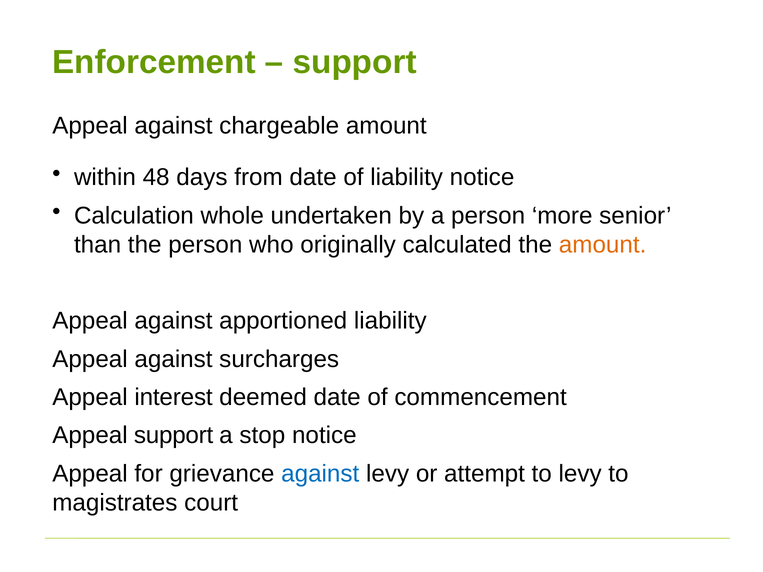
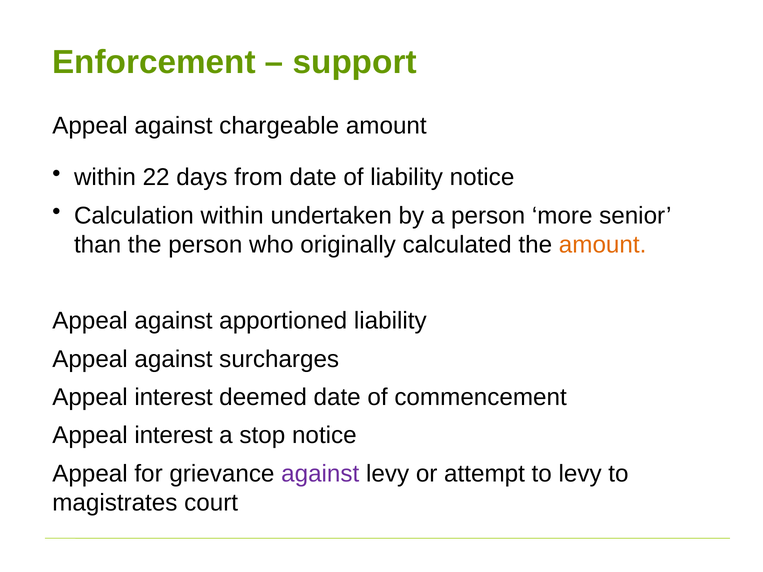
48: 48 -> 22
Calculation whole: whole -> within
support at (174, 436): support -> interest
against at (320, 474) colour: blue -> purple
